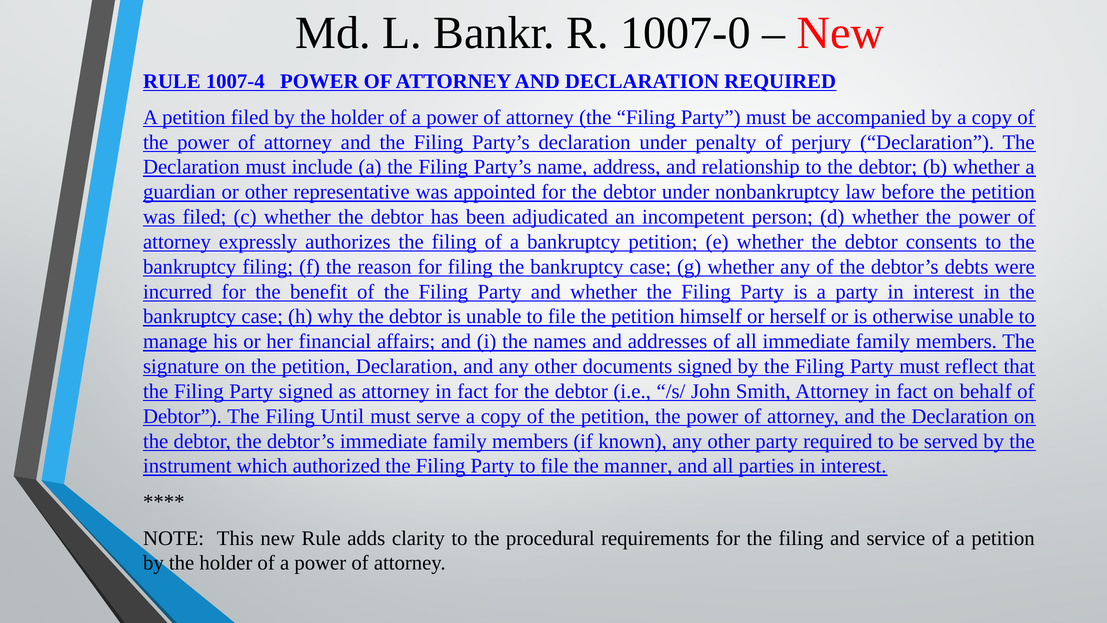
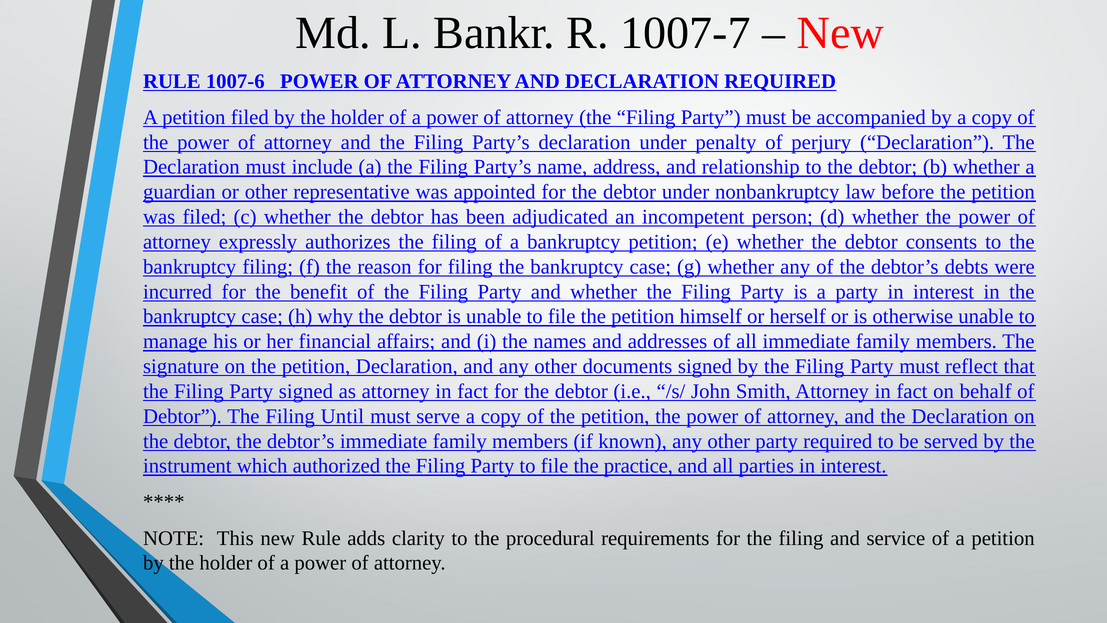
1007-0: 1007-0 -> 1007-7
1007-4: 1007-4 -> 1007-6
manner: manner -> practice
